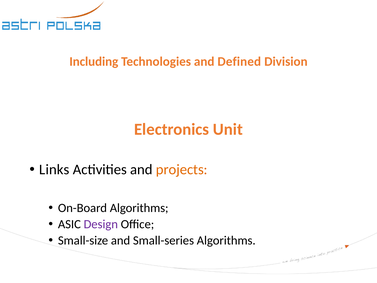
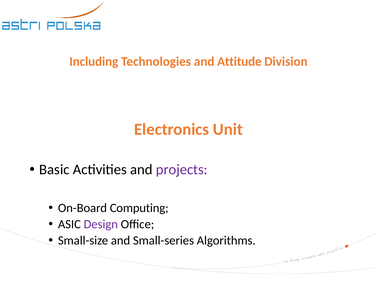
Defined: Defined -> Attitude
Links: Links -> Basic
projects colour: orange -> purple
On-Board Algorithms: Algorithms -> Computing
